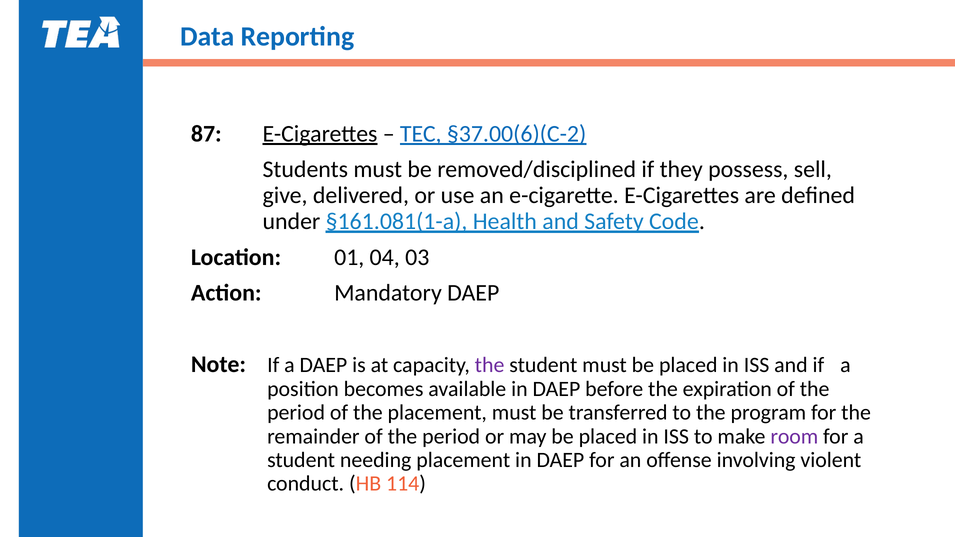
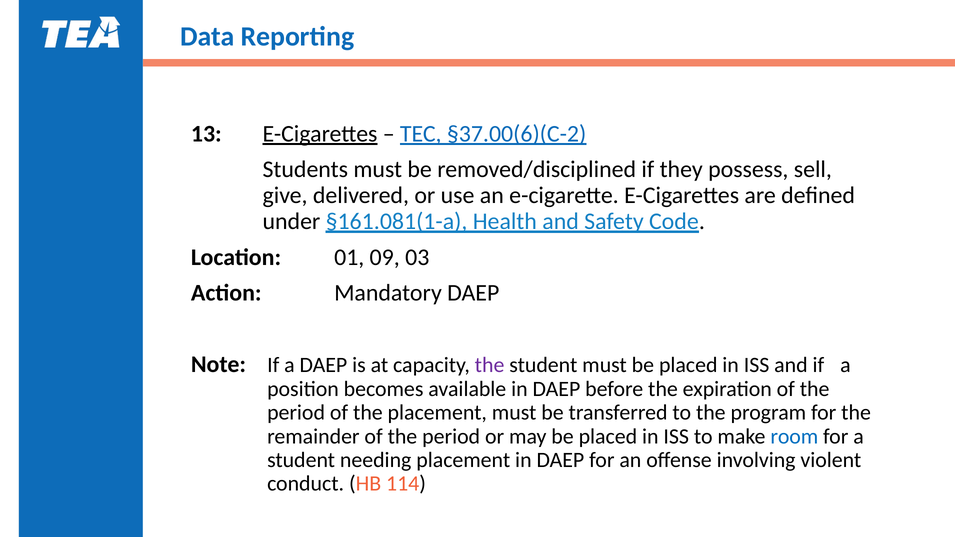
87: 87 -> 13
04: 04 -> 09
room colour: purple -> blue
